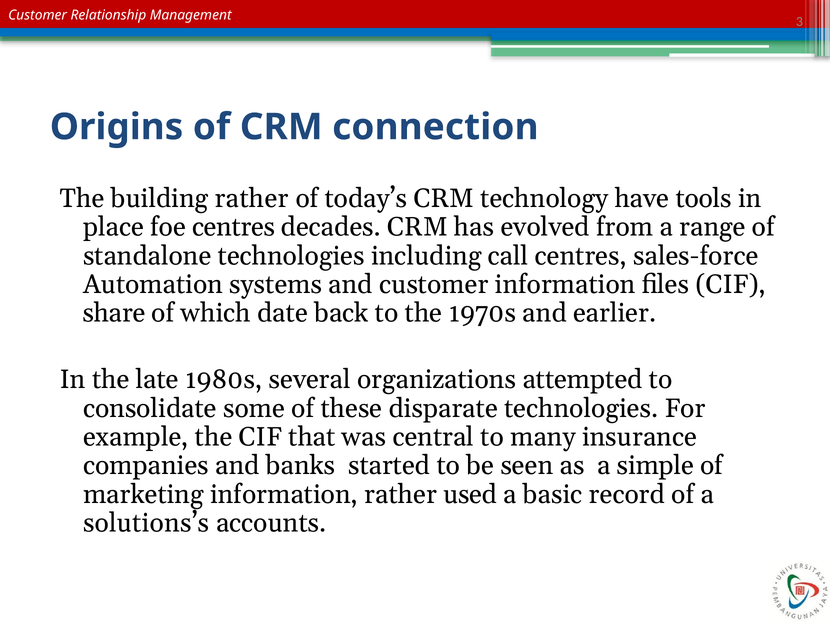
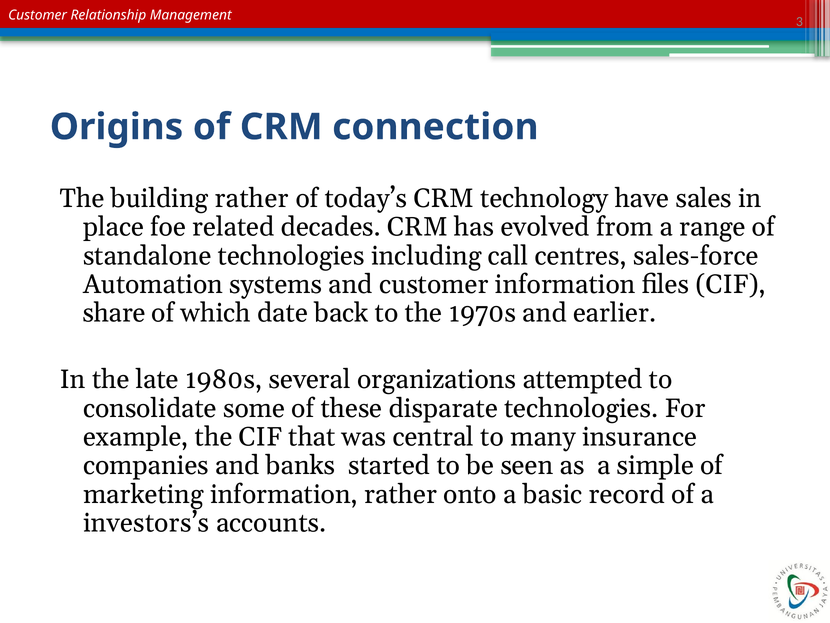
tools: tools -> sales
foe centres: centres -> related
used: used -> onto
solutions’s: solutions’s -> investors’s
